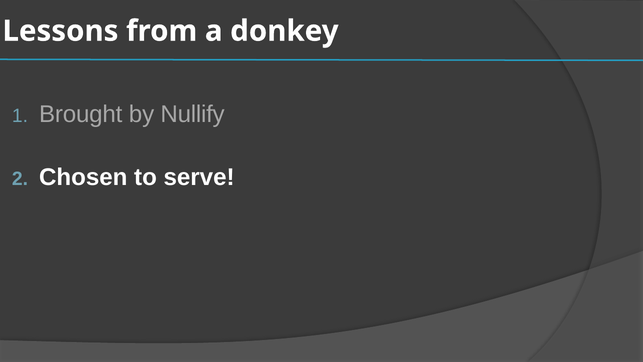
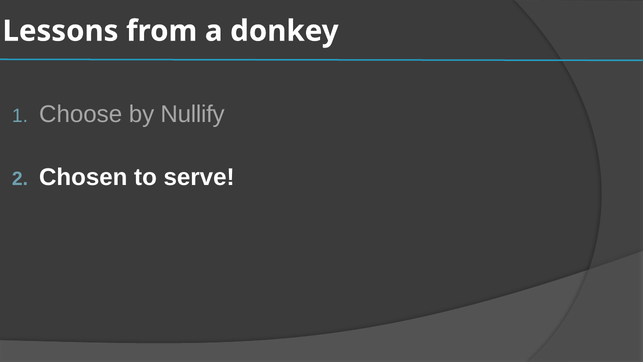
Brought: Brought -> Choose
